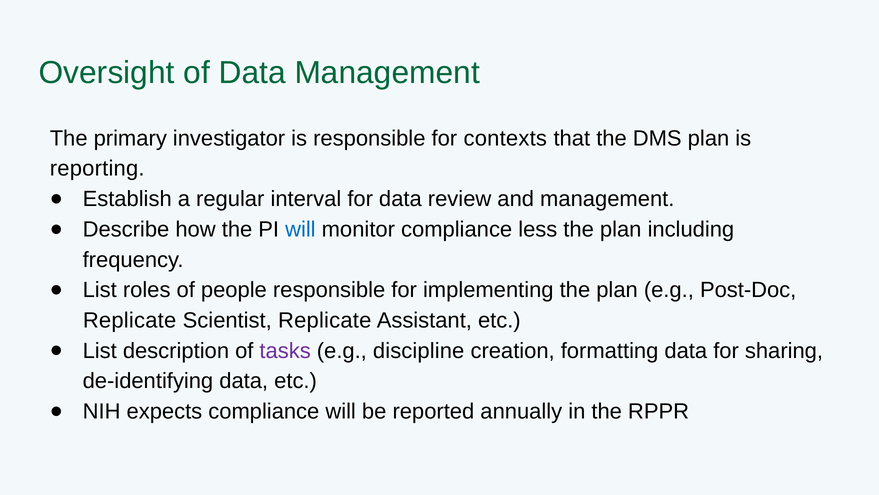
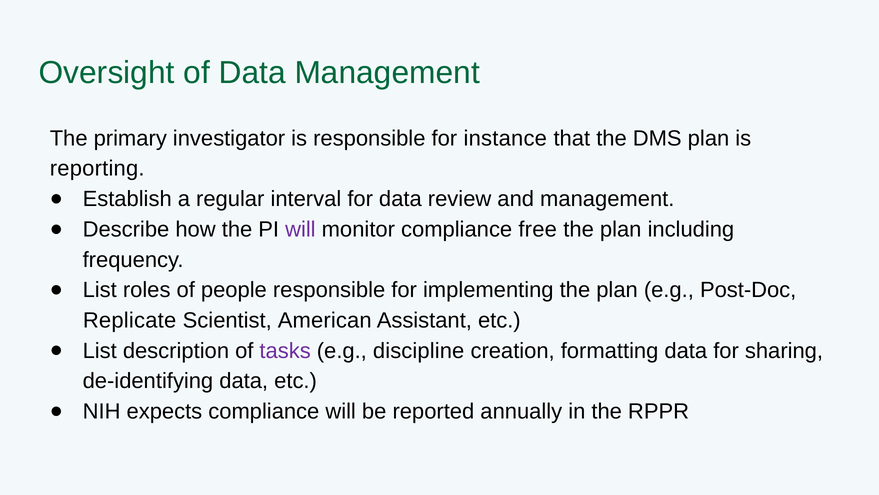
contexts: contexts -> instance
will at (300, 229) colour: blue -> purple
less: less -> free
Scientist Replicate: Replicate -> American
